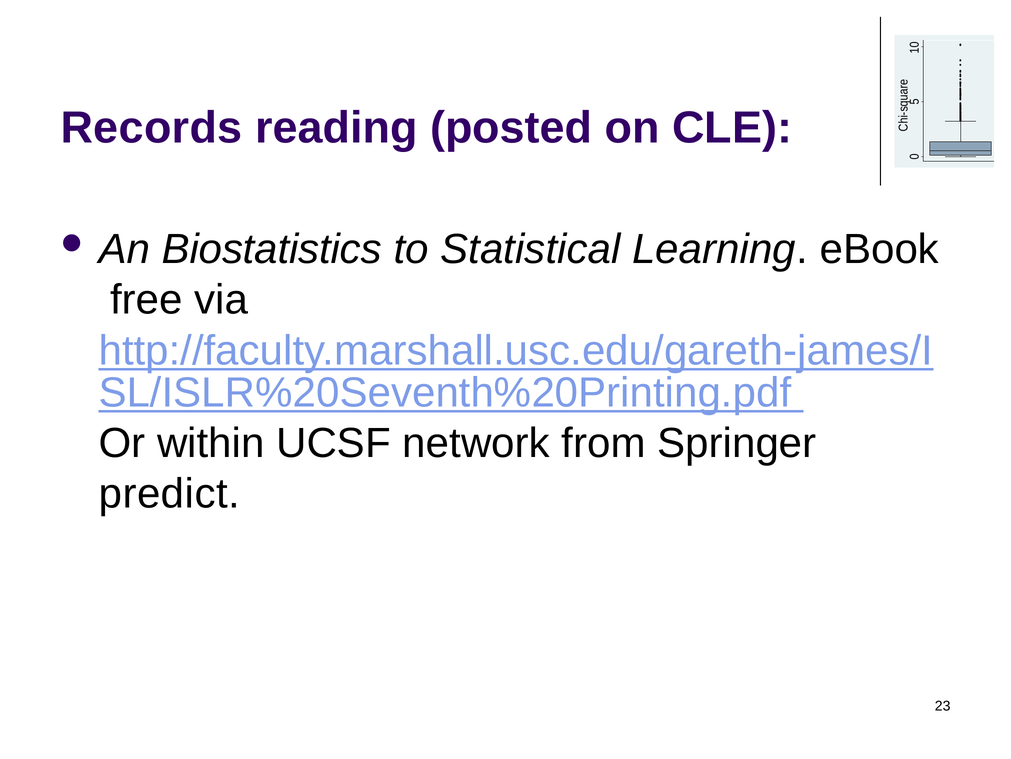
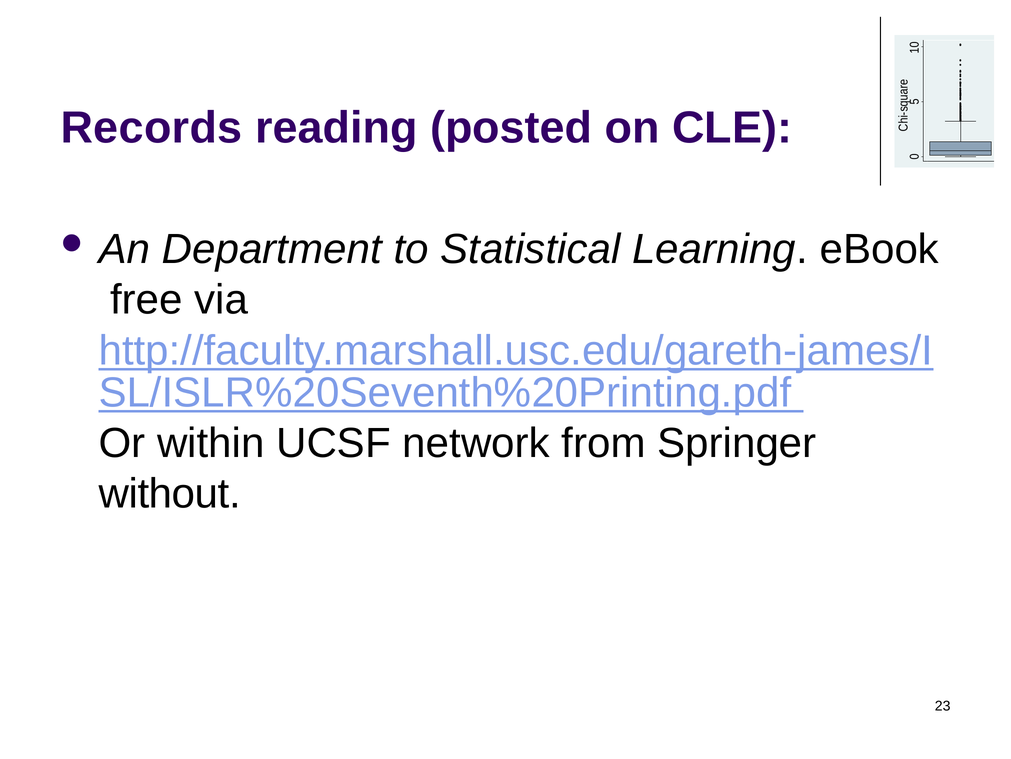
Biostatistics: Biostatistics -> Department
predict: predict -> without
